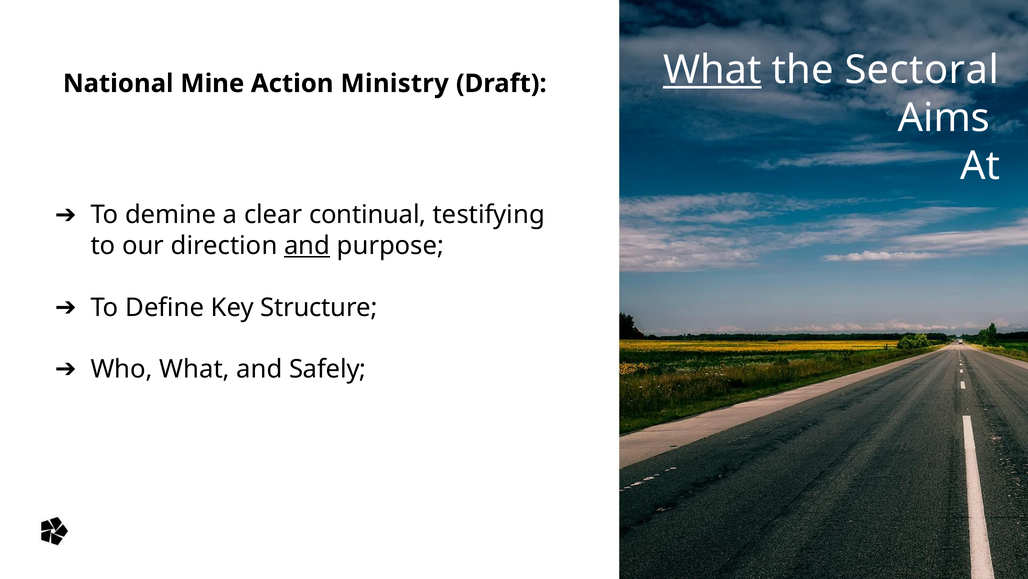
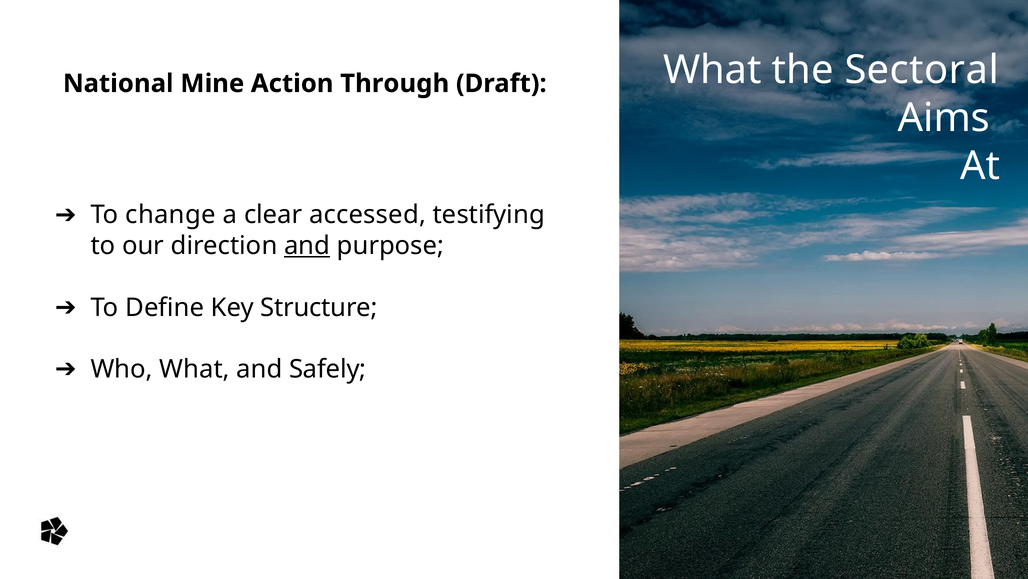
What at (712, 70) underline: present -> none
Ministry: Ministry -> Through
demine: demine -> change
continual: continual -> accessed
